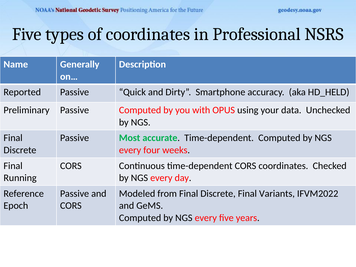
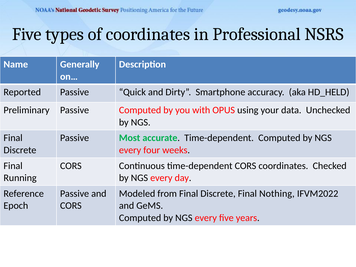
Variants: Variants -> Nothing
